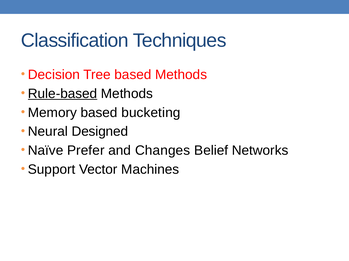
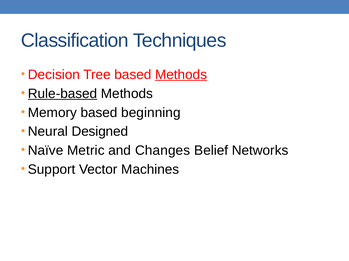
Methods at (181, 75) underline: none -> present
bucketing: bucketing -> beginning
Prefer: Prefer -> Metric
